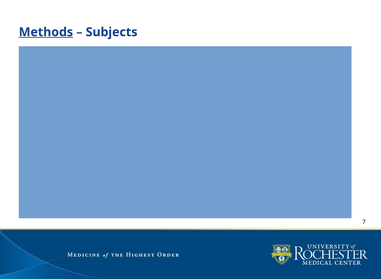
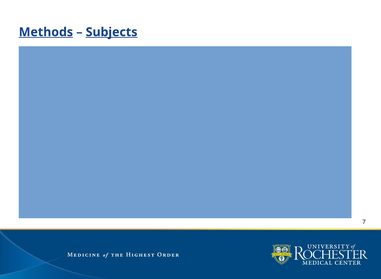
Subjects underline: none -> present
